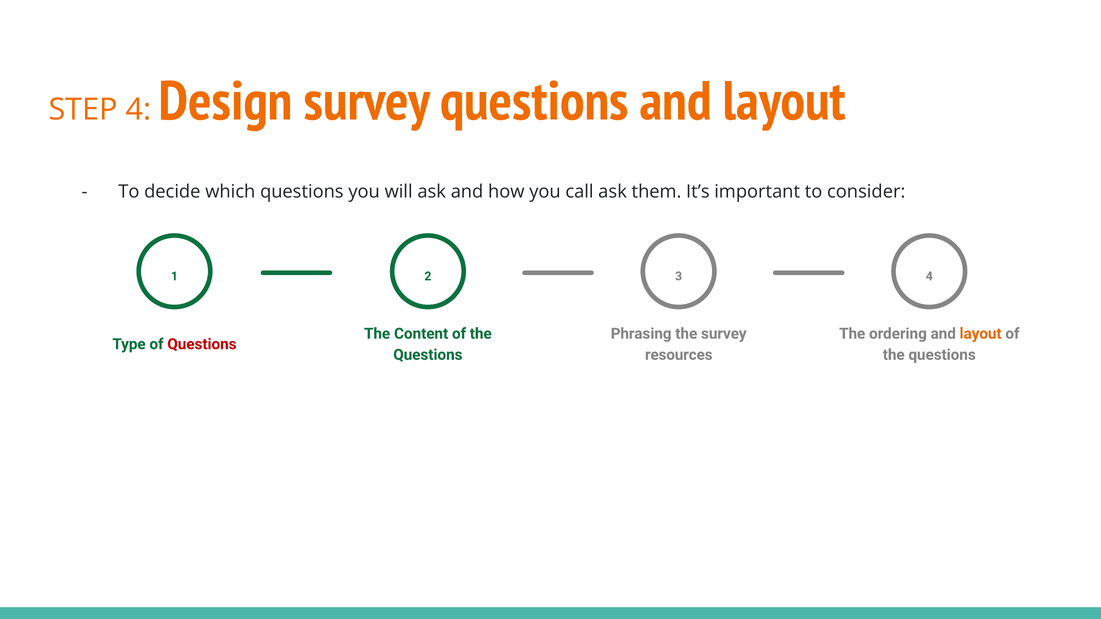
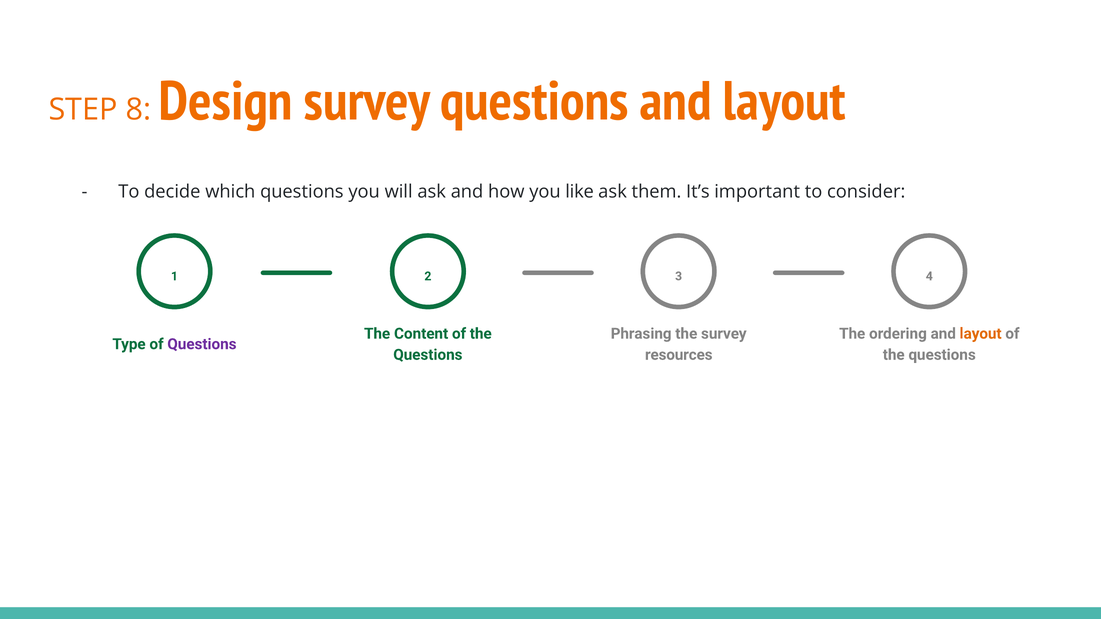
STEP 4: 4 -> 8
call: call -> like
Questions at (202, 344) colour: red -> purple
